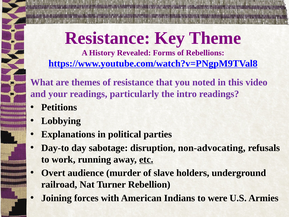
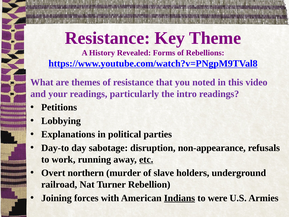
non-advocating: non-advocating -> non-appearance
audience: audience -> northern
Indians underline: none -> present
